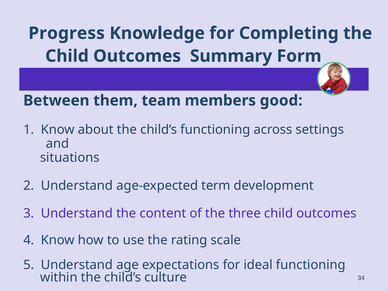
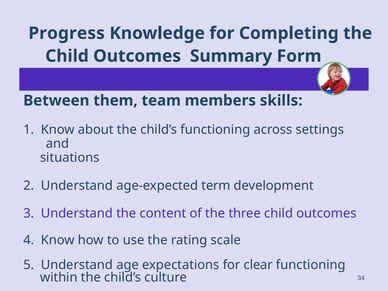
good: good -> skills
ideal: ideal -> clear
